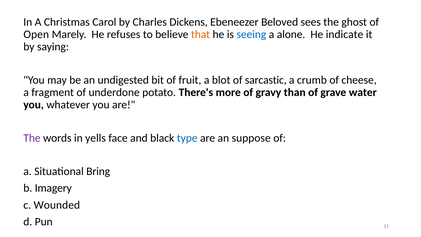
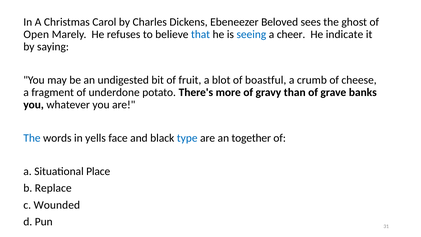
that colour: orange -> blue
alone: alone -> cheer
sarcastic: sarcastic -> boastful
water: water -> banks
The at (32, 138) colour: purple -> blue
suppose: suppose -> together
Bring: Bring -> Place
Imagery: Imagery -> Replace
